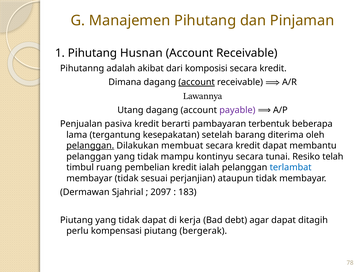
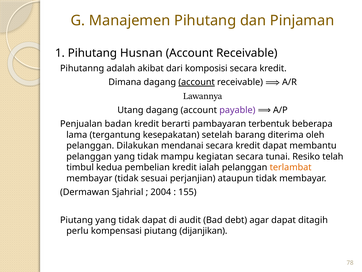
pasiva: pasiva -> badan
pelanggan at (90, 145) underline: present -> none
membuat: membuat -> mendanai
kontinyu: kontinyu -> kegiatan
ruang: ruang -> kedua
terlambat colour: blue -> orange
2097: 2097 -> 2004
183: 183 -> 155
kerja: kerja -> audit
bergerak: bergerak -> dijanjikan
